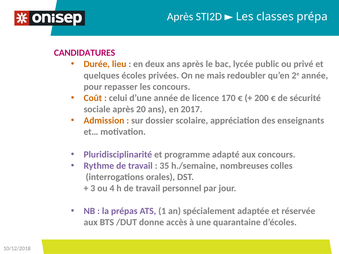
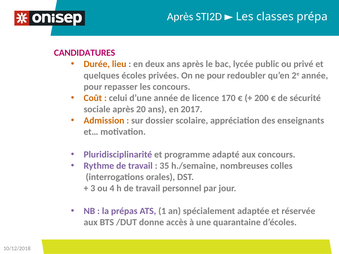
ne mais: mais -> pour
